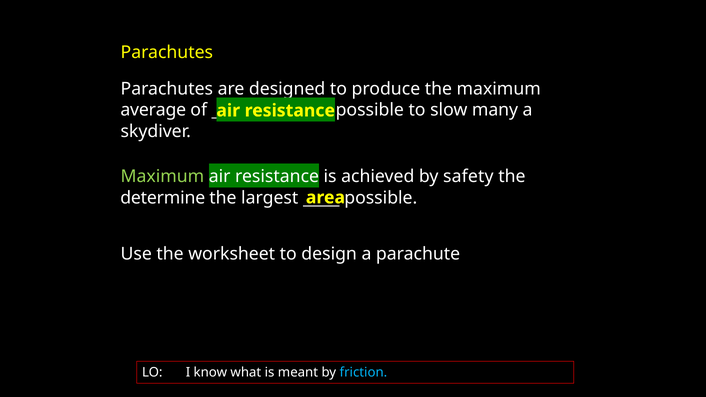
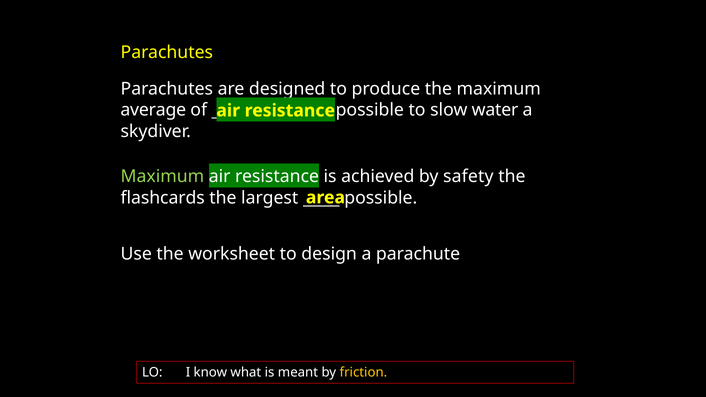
many: many -> water
determine: determine -> flashcards
friction colour: light blue -> yellow
